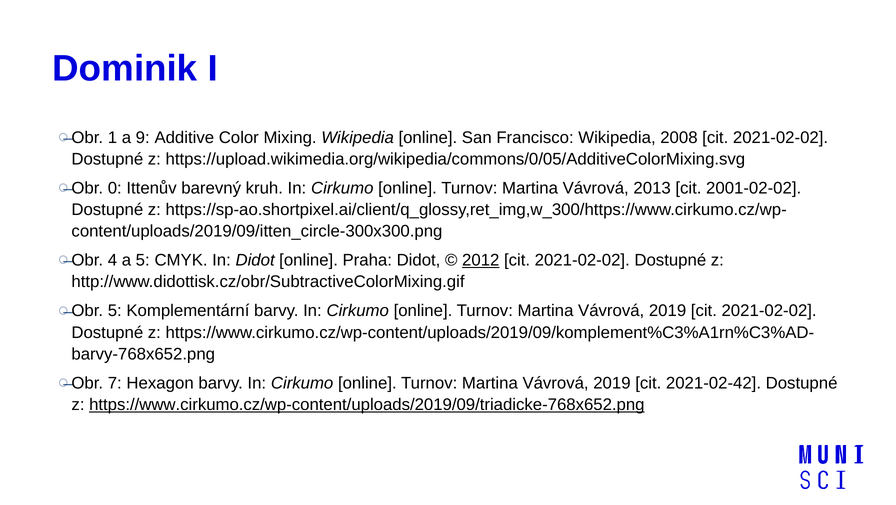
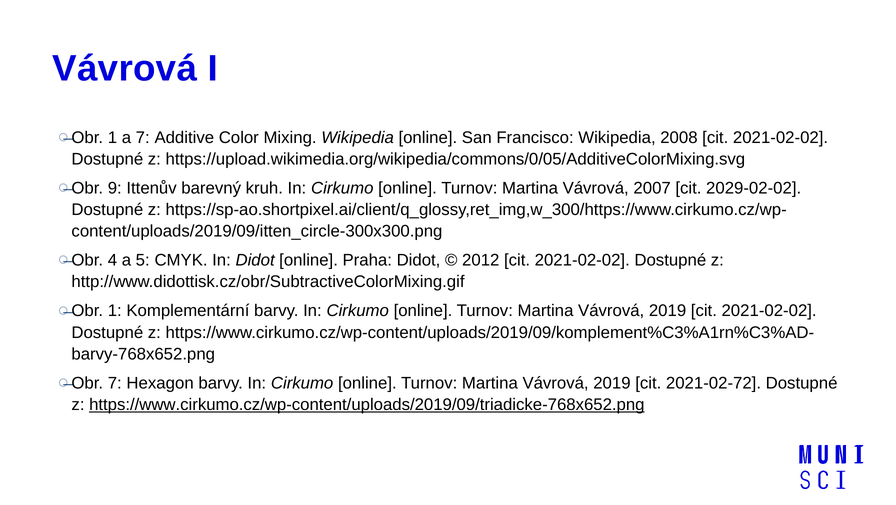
Dominik at (125, 69): Dominik -> Vávrová
a 9: 9 -> 7
0: 0 -> 9
2013: 2013 -> 2007
2001-02-02: 2001-02-02 -> 2029-02-02
2012 underline: present -> none
5 at (115, 311): 5 -> 1
2021-02-42: 2021-02-42 -> 2021-02-72
